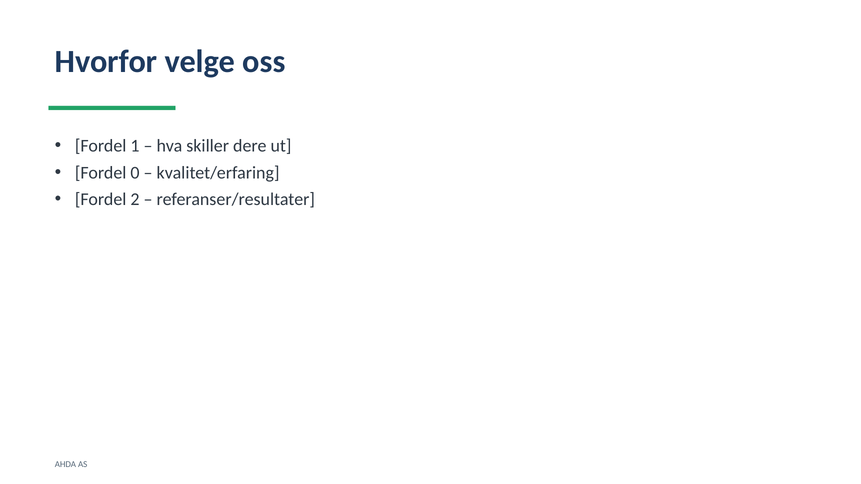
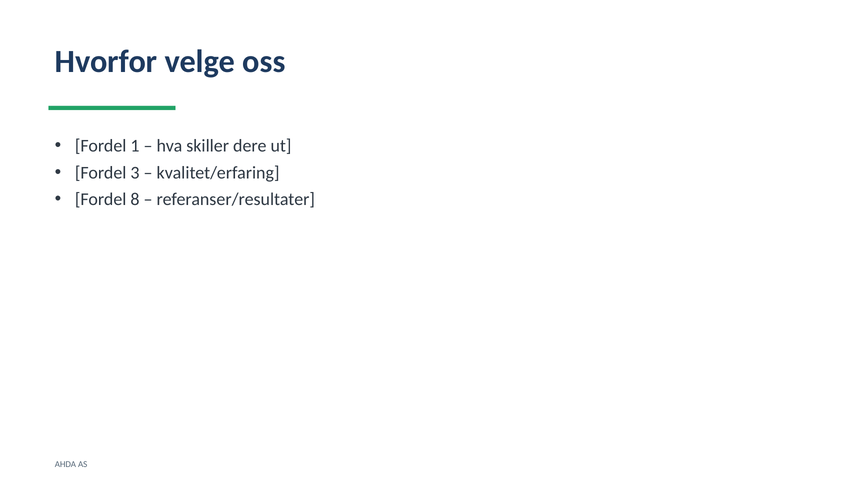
0: 0 -> 3
2: 2 -> 8
